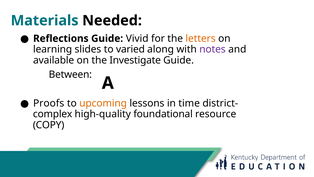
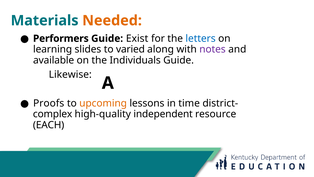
Needed colour: black -> orange
Reflections: Reflections -> Performers
Vivid: Vivid -> Exist
letters colour: orange -> blue
Investigate: Investigate -> Individuals
Between: Between -> Likewise
foundational: foundational -> independent
COPY: COPY -> EACH
